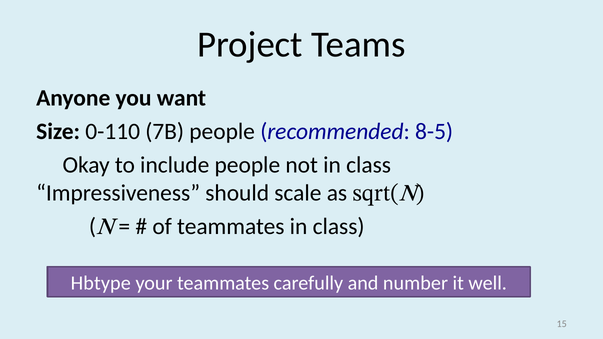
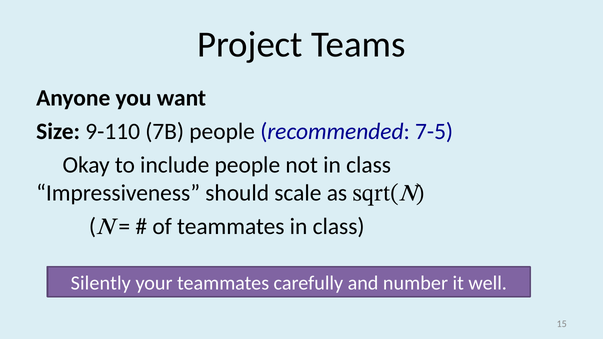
0-110: 0-110 -> 9-110
8-5: 8-5 -> 7-5
Hbtype: Hbtype -> Silently
